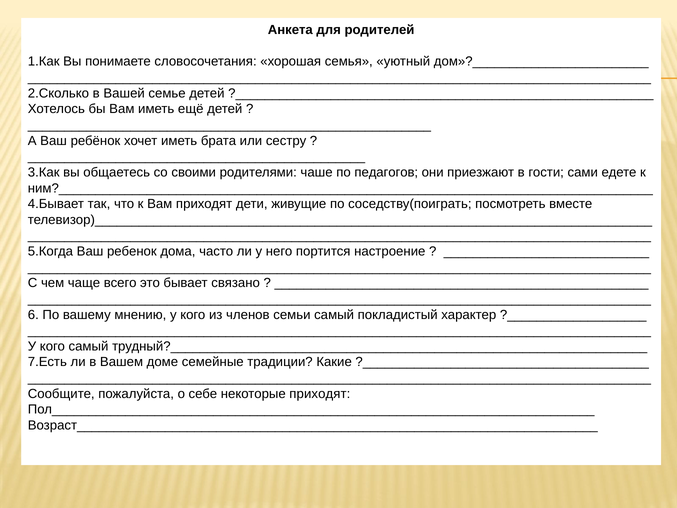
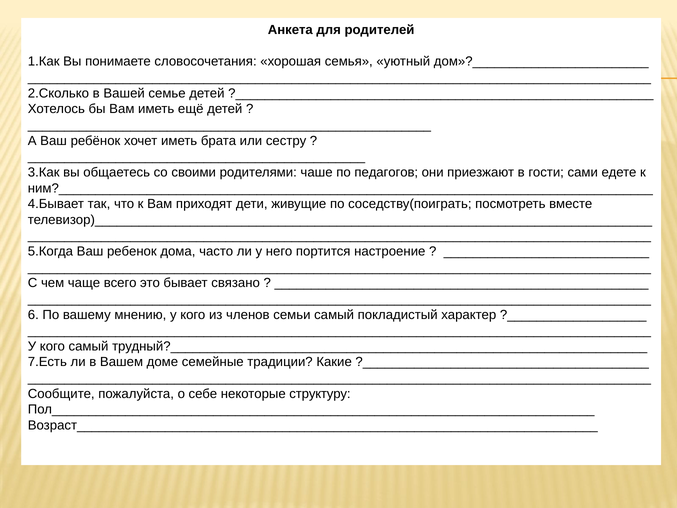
некоторые приходят: приходят -> структуру
